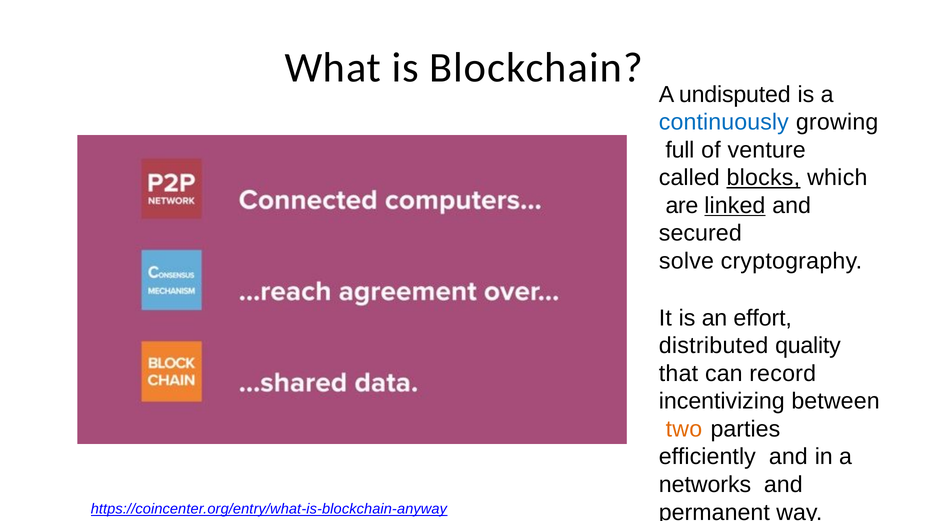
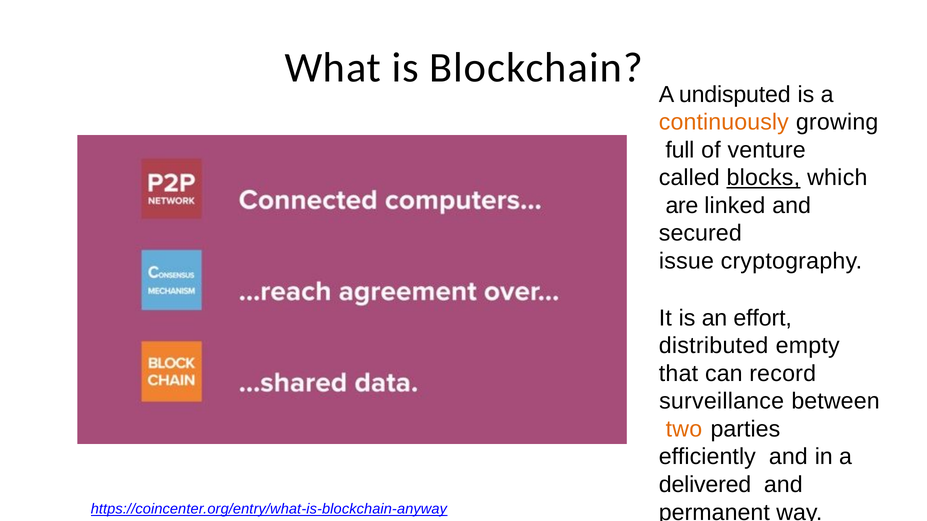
continuously colour: blue -> orange
linked underline: present -> none
solve: solve -> issue
quality: quality -> empty
incentivizing: incentivizing -> surveillance
networks: networks -> delivered
